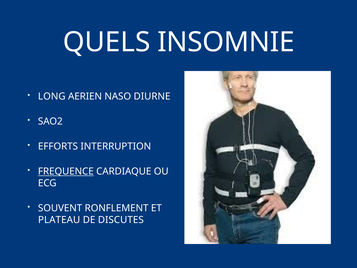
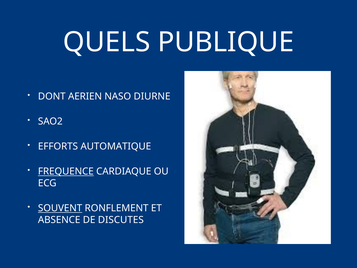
INSOMNIE: INSOMNIE -> PUBLIQUE
LONG: LONG -> DONT
INTERRUPTION: INTERRUPTION -> AUTOMATIQUE
SOUVENT underline: none -> present
PLATEAU: PLATEAU -> ABSENCE
